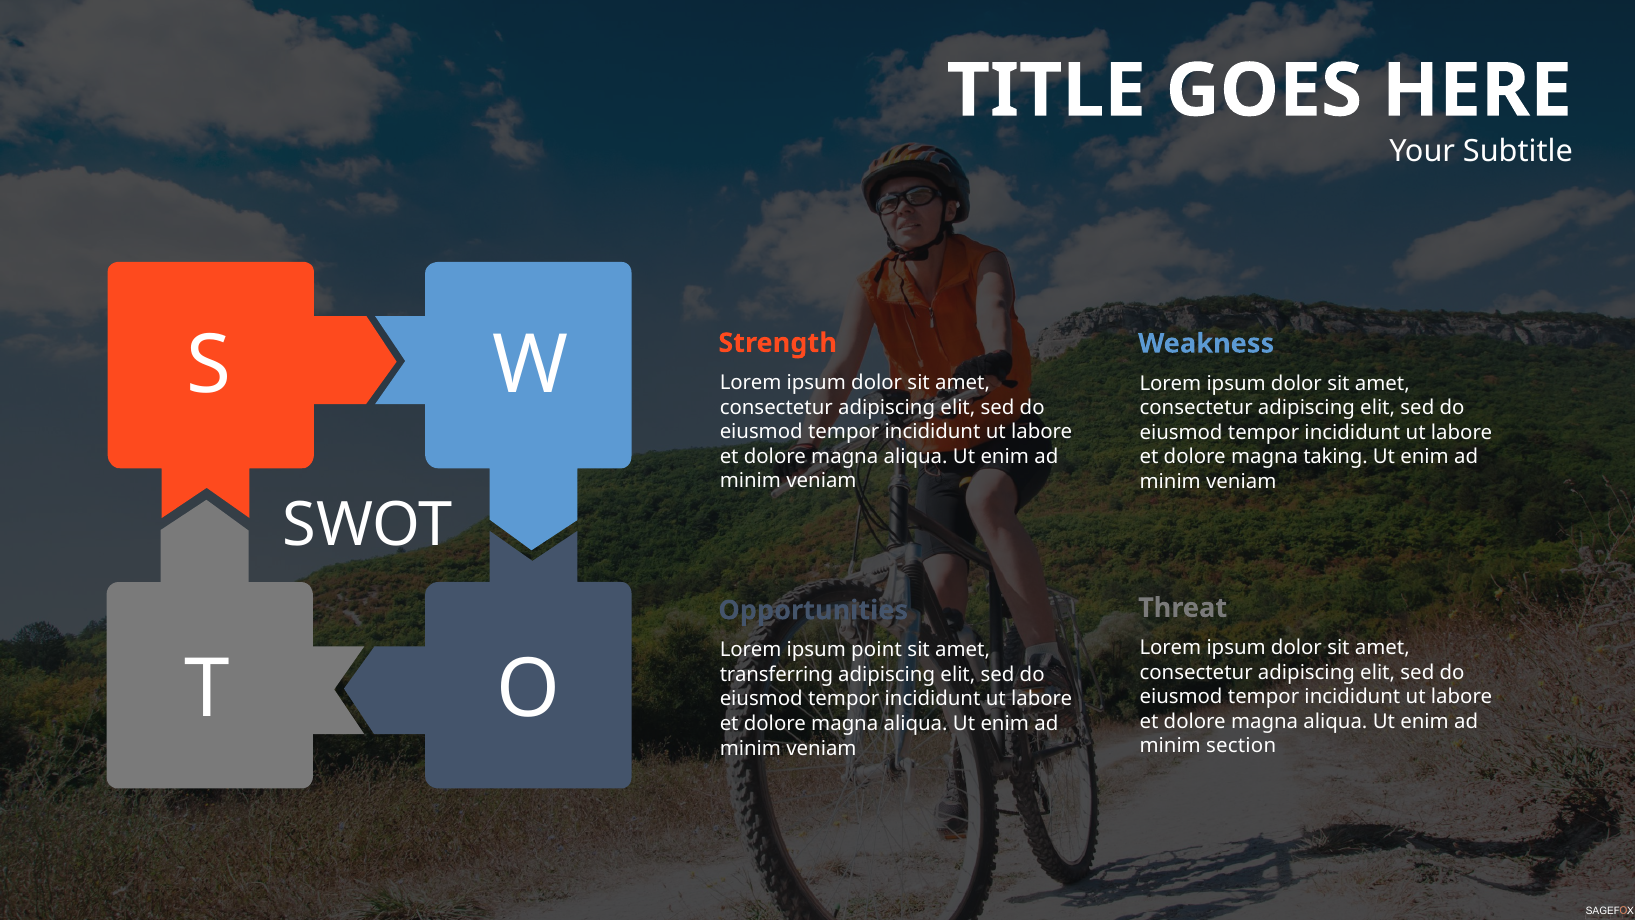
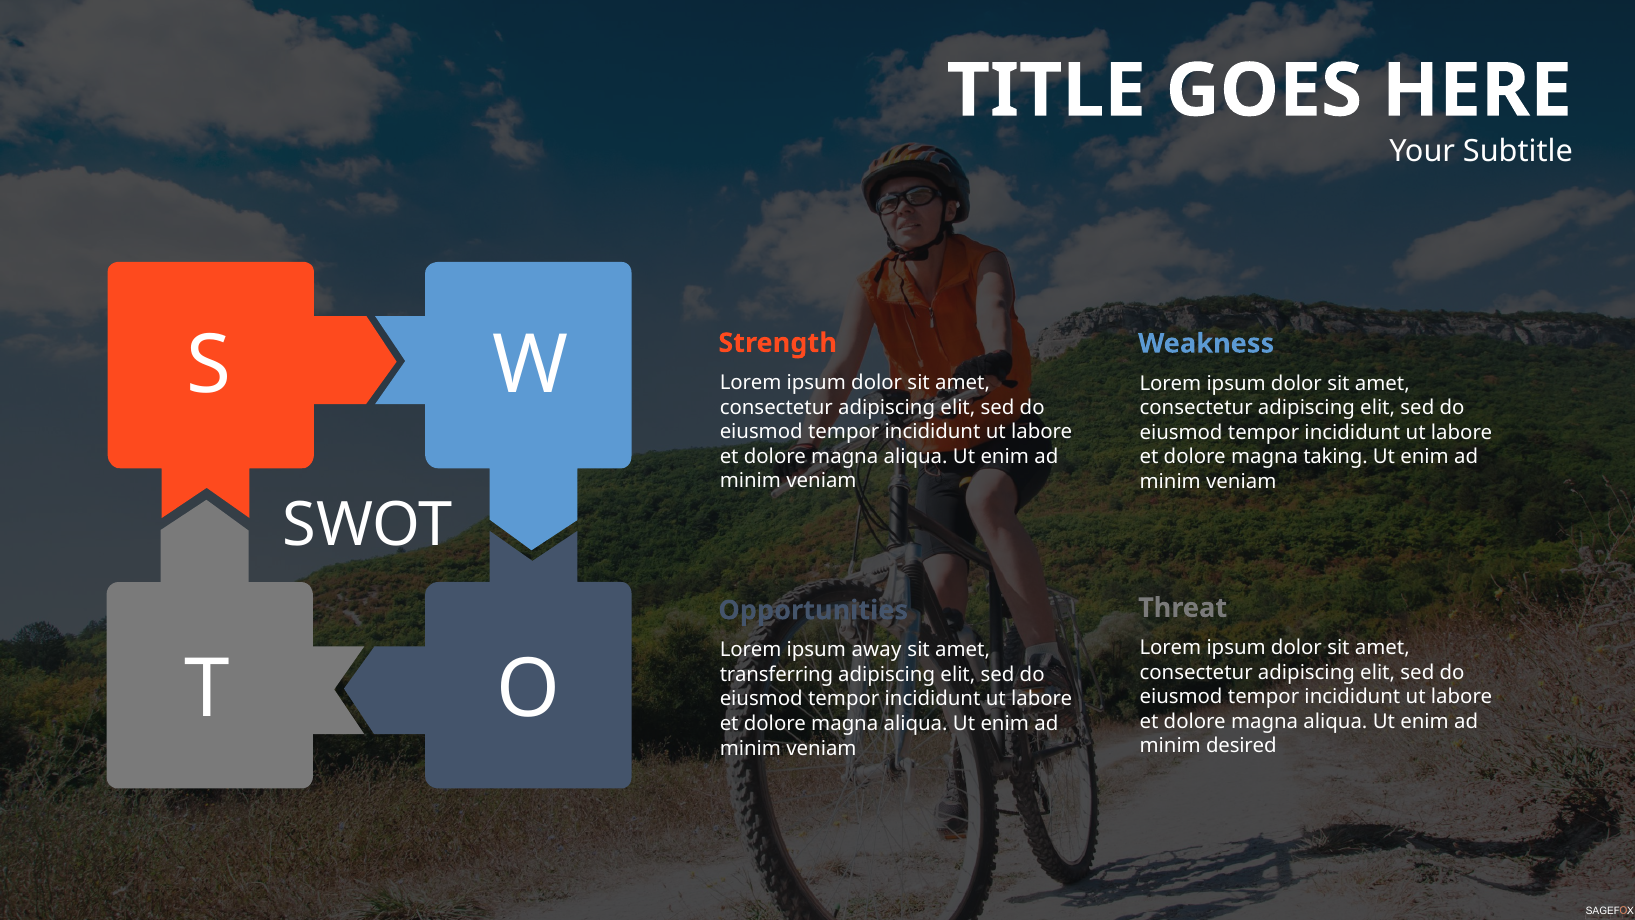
point: point -> away
section: section -> desired
